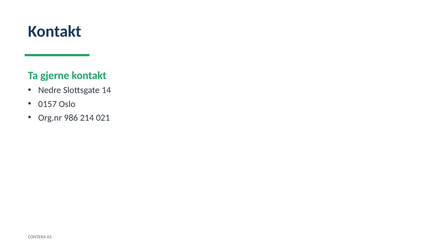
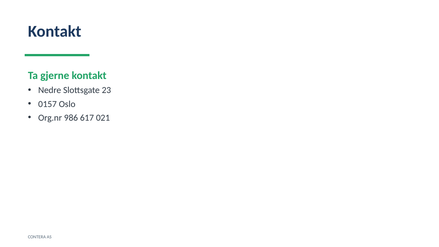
14: 14 -> 23
214: 214 -> 617
